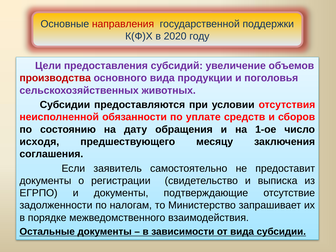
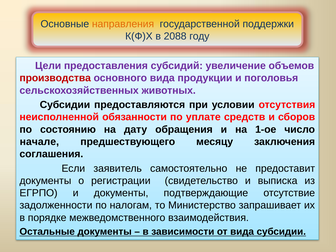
направления colour: red -> orange
2020: 2020 -> 2088
исходя: исходя -> начале
